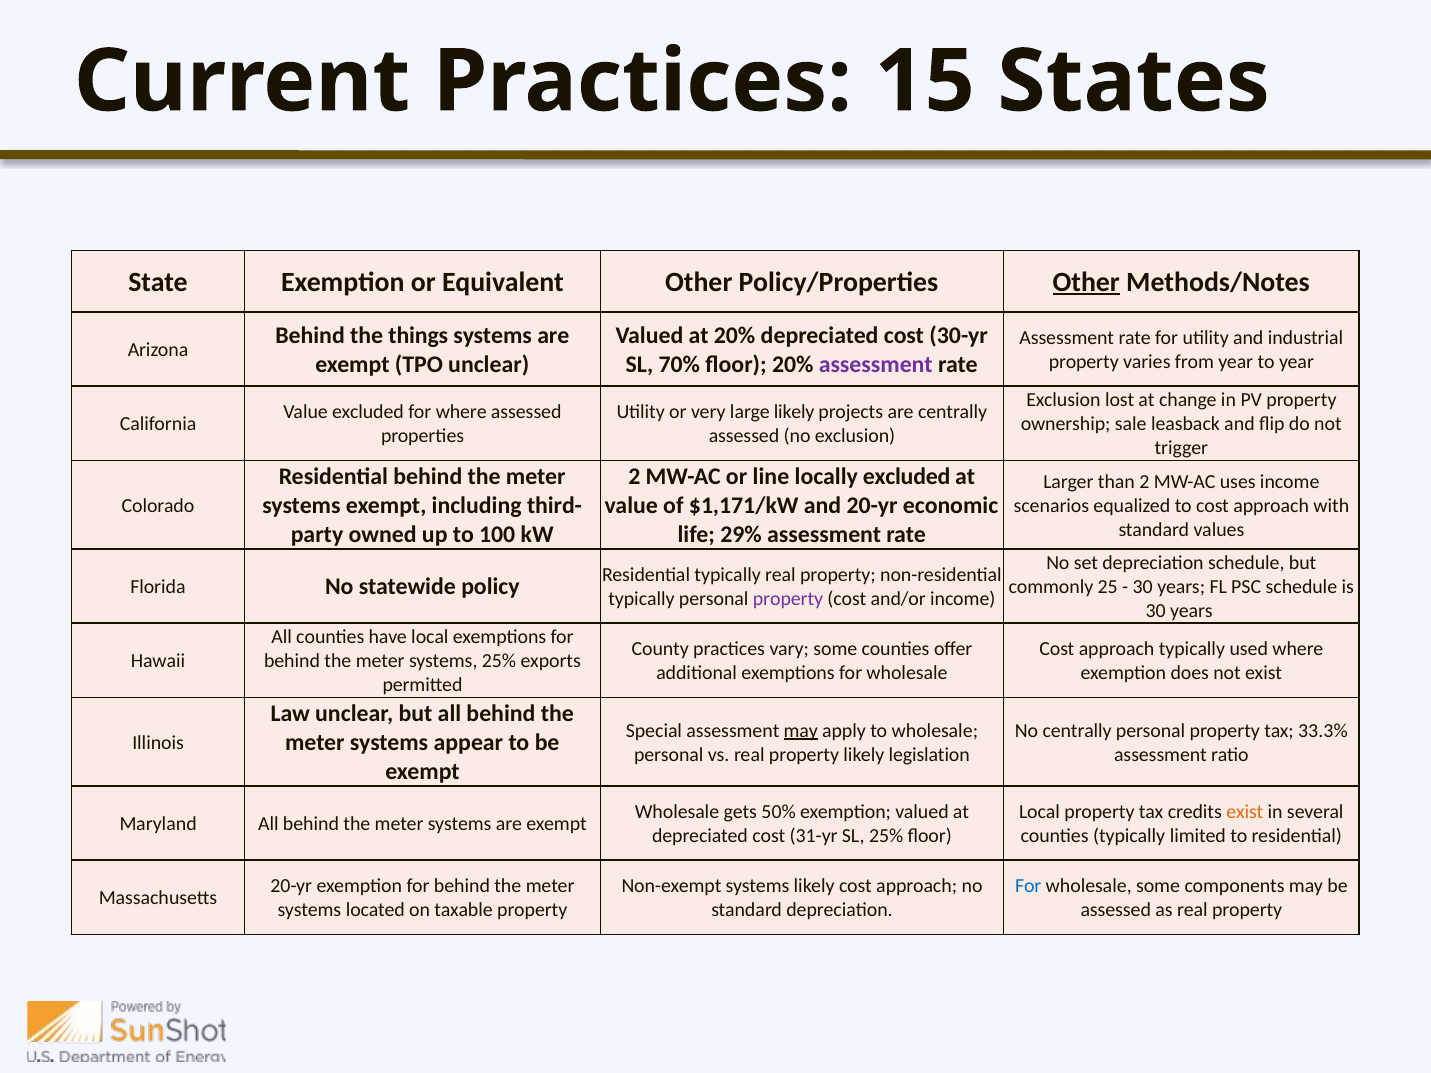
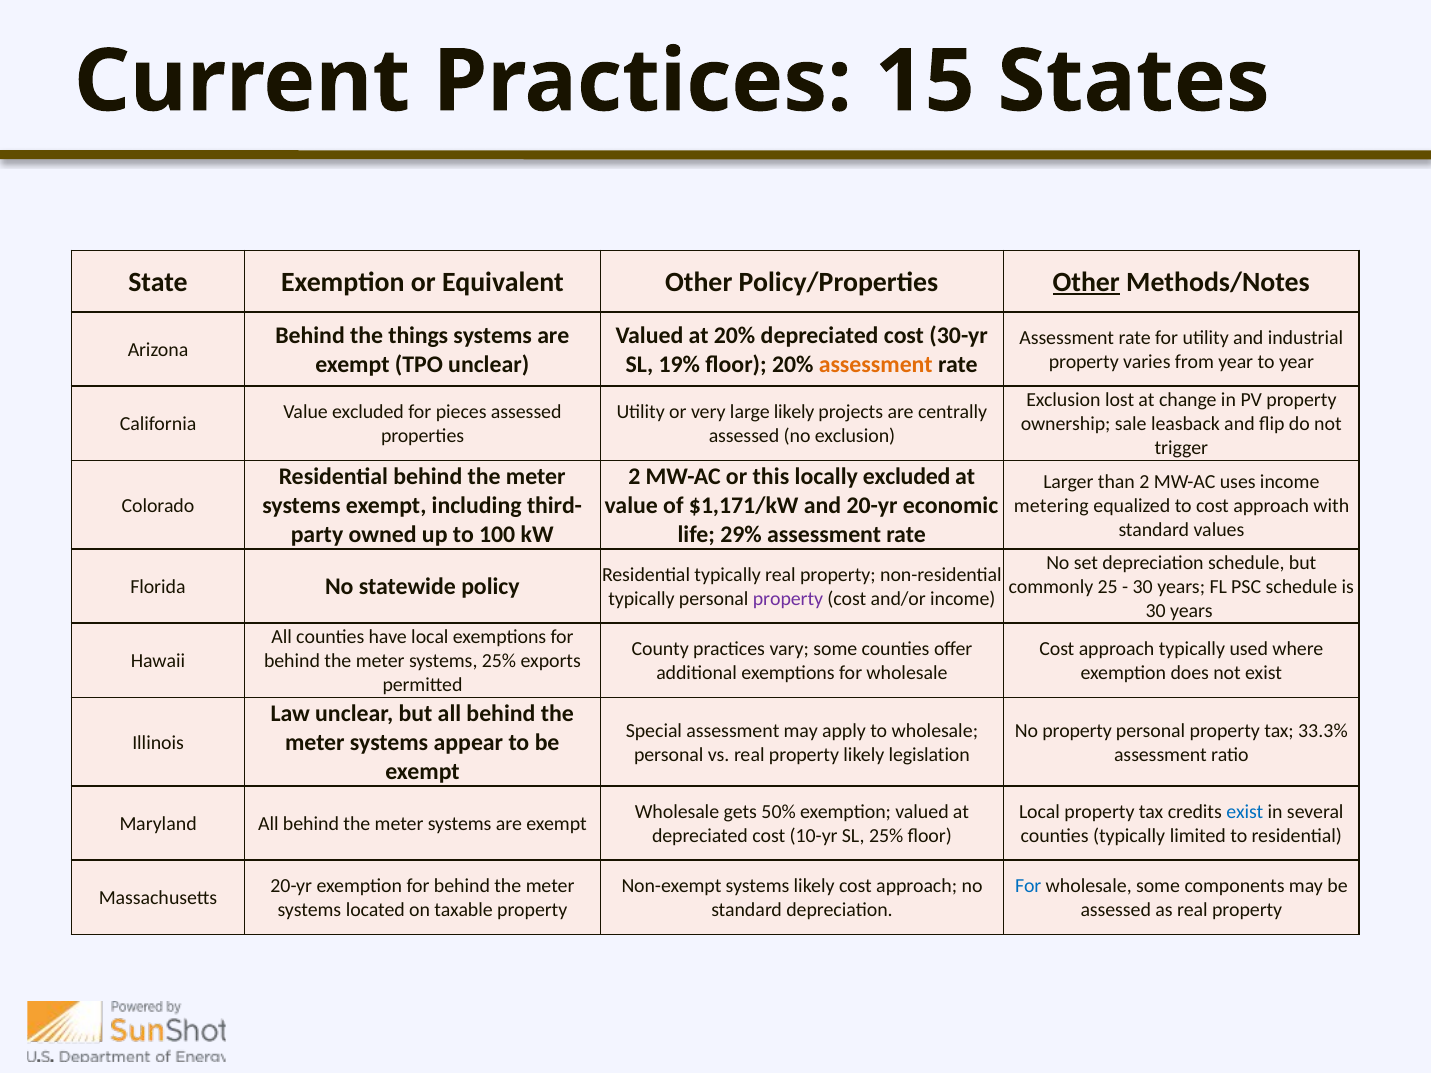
70%: 70% -> 19%
assessment at (876, 365) colour: purple -> orange
for where: where -> pieces
line: line -> this
scenarios: scenarios -> metering
may at (801, 731) underline: present -> none
No centrally: centrally -> property
exist at (1245, 812) colour: orange -> blue
31-yr: 31-yr -> 10-yr
